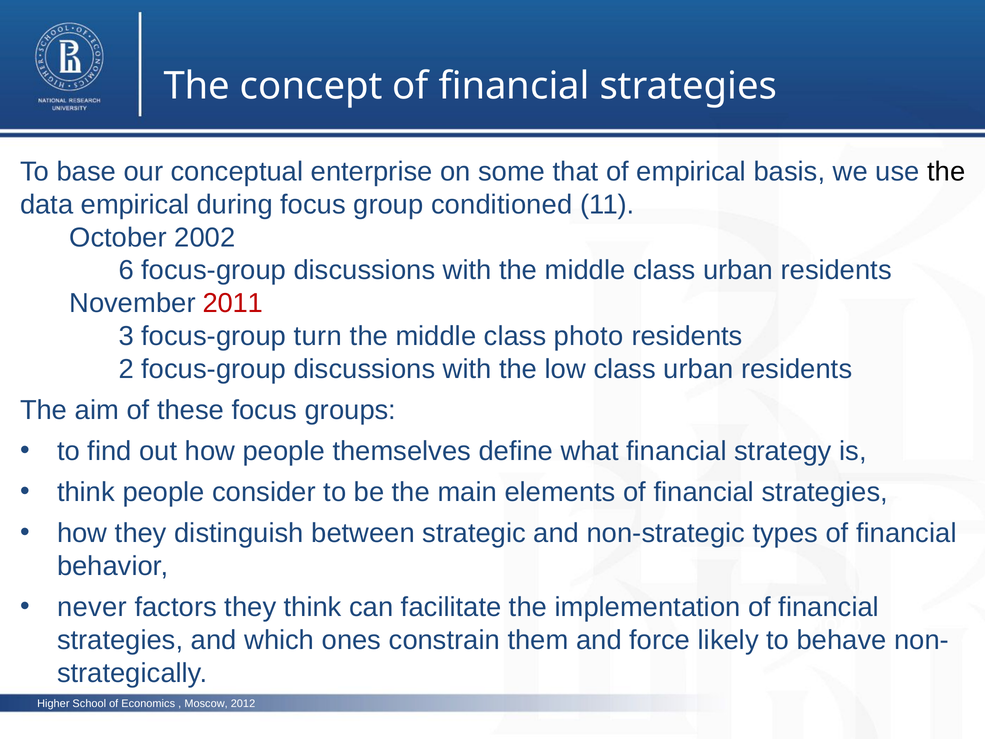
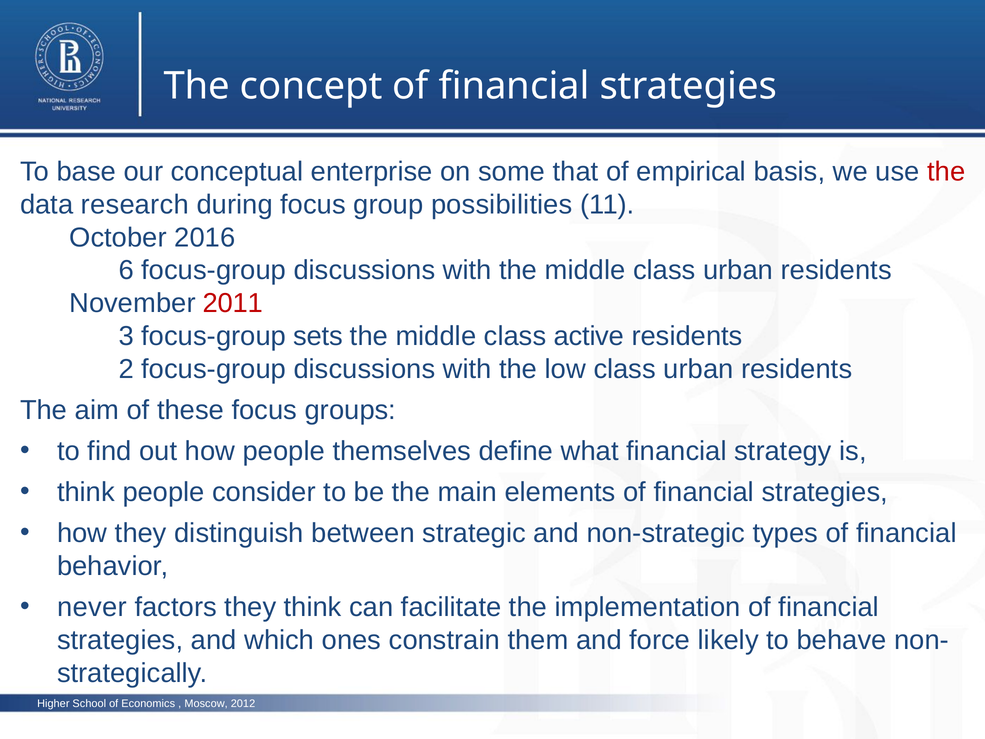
the at (946, 172) colour: black -> red
data empirical: empirical -> research
conditioned: conditioned -> possibilities
2002: 2002 -> 2016
turn: turn -> sets
class photo: photo -> active
